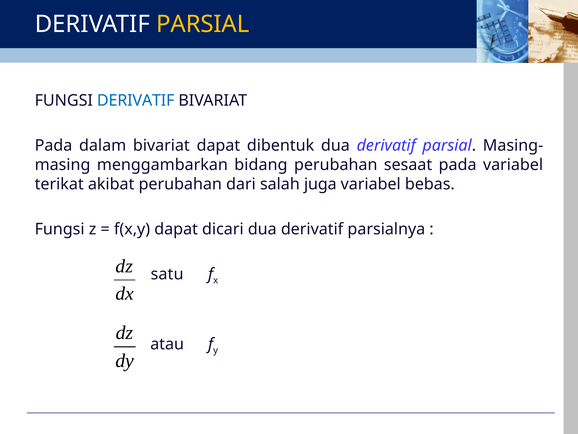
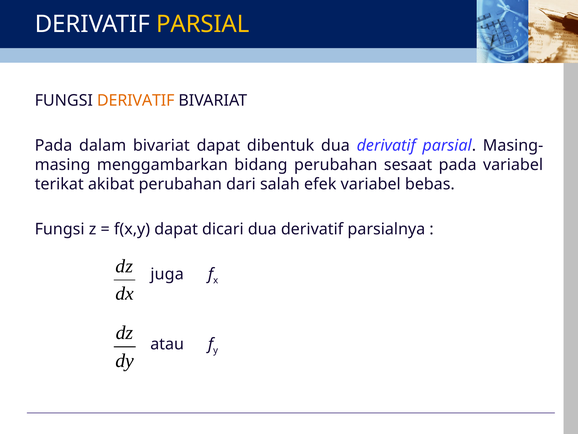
DERIVATIF at (136, 100) colour: blue -> orange
juga: juga -> efek
satu: satu -> juga
